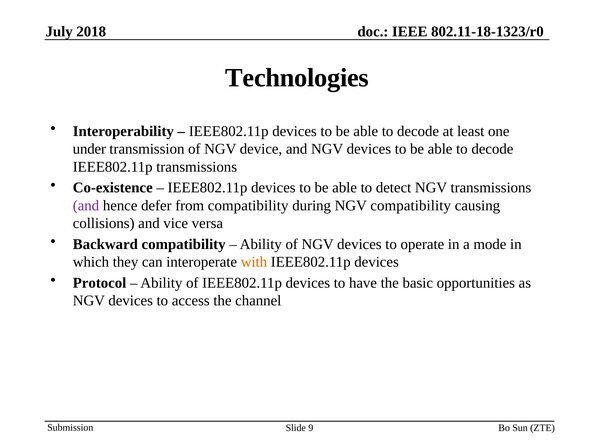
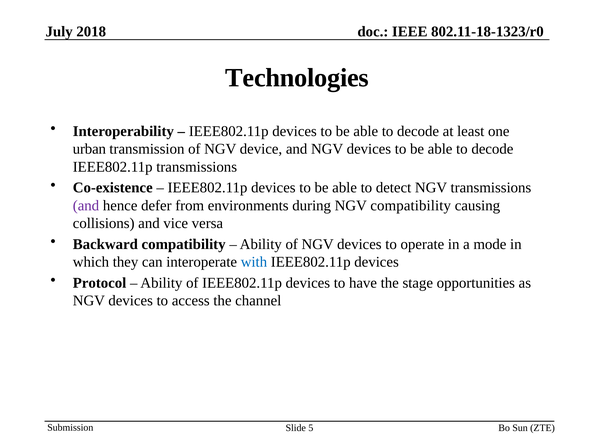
under: under -> urban
from compatibility: compatibility -> environments
with colour: orange -> blue
basic: basic -> stage
9: 9 -> 5
